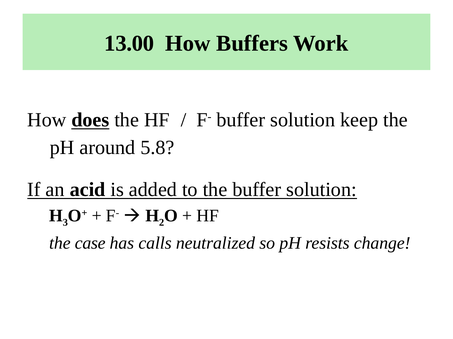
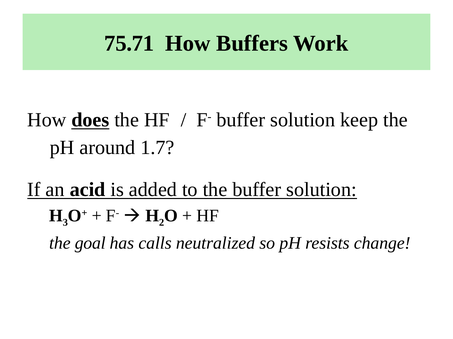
13.00: 13.00 -> 75.71
5.8: 5.8 -> 1.7
case: case -> goal
